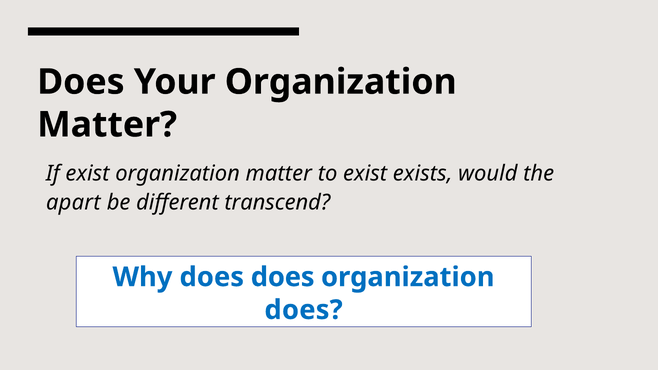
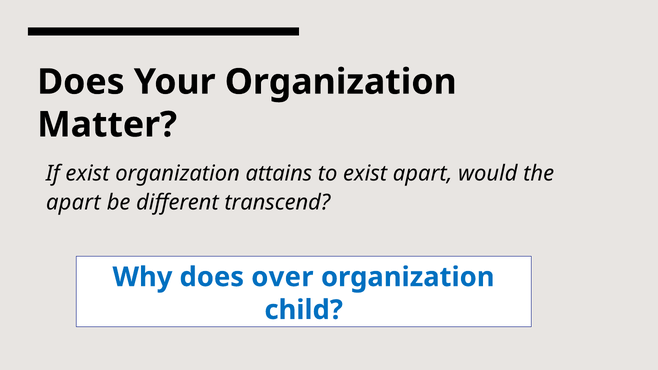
matter at (279, 173): matter -> attains
exist exists: exists -> apart
does does: does -> over
does at (304, 310): does -> child
